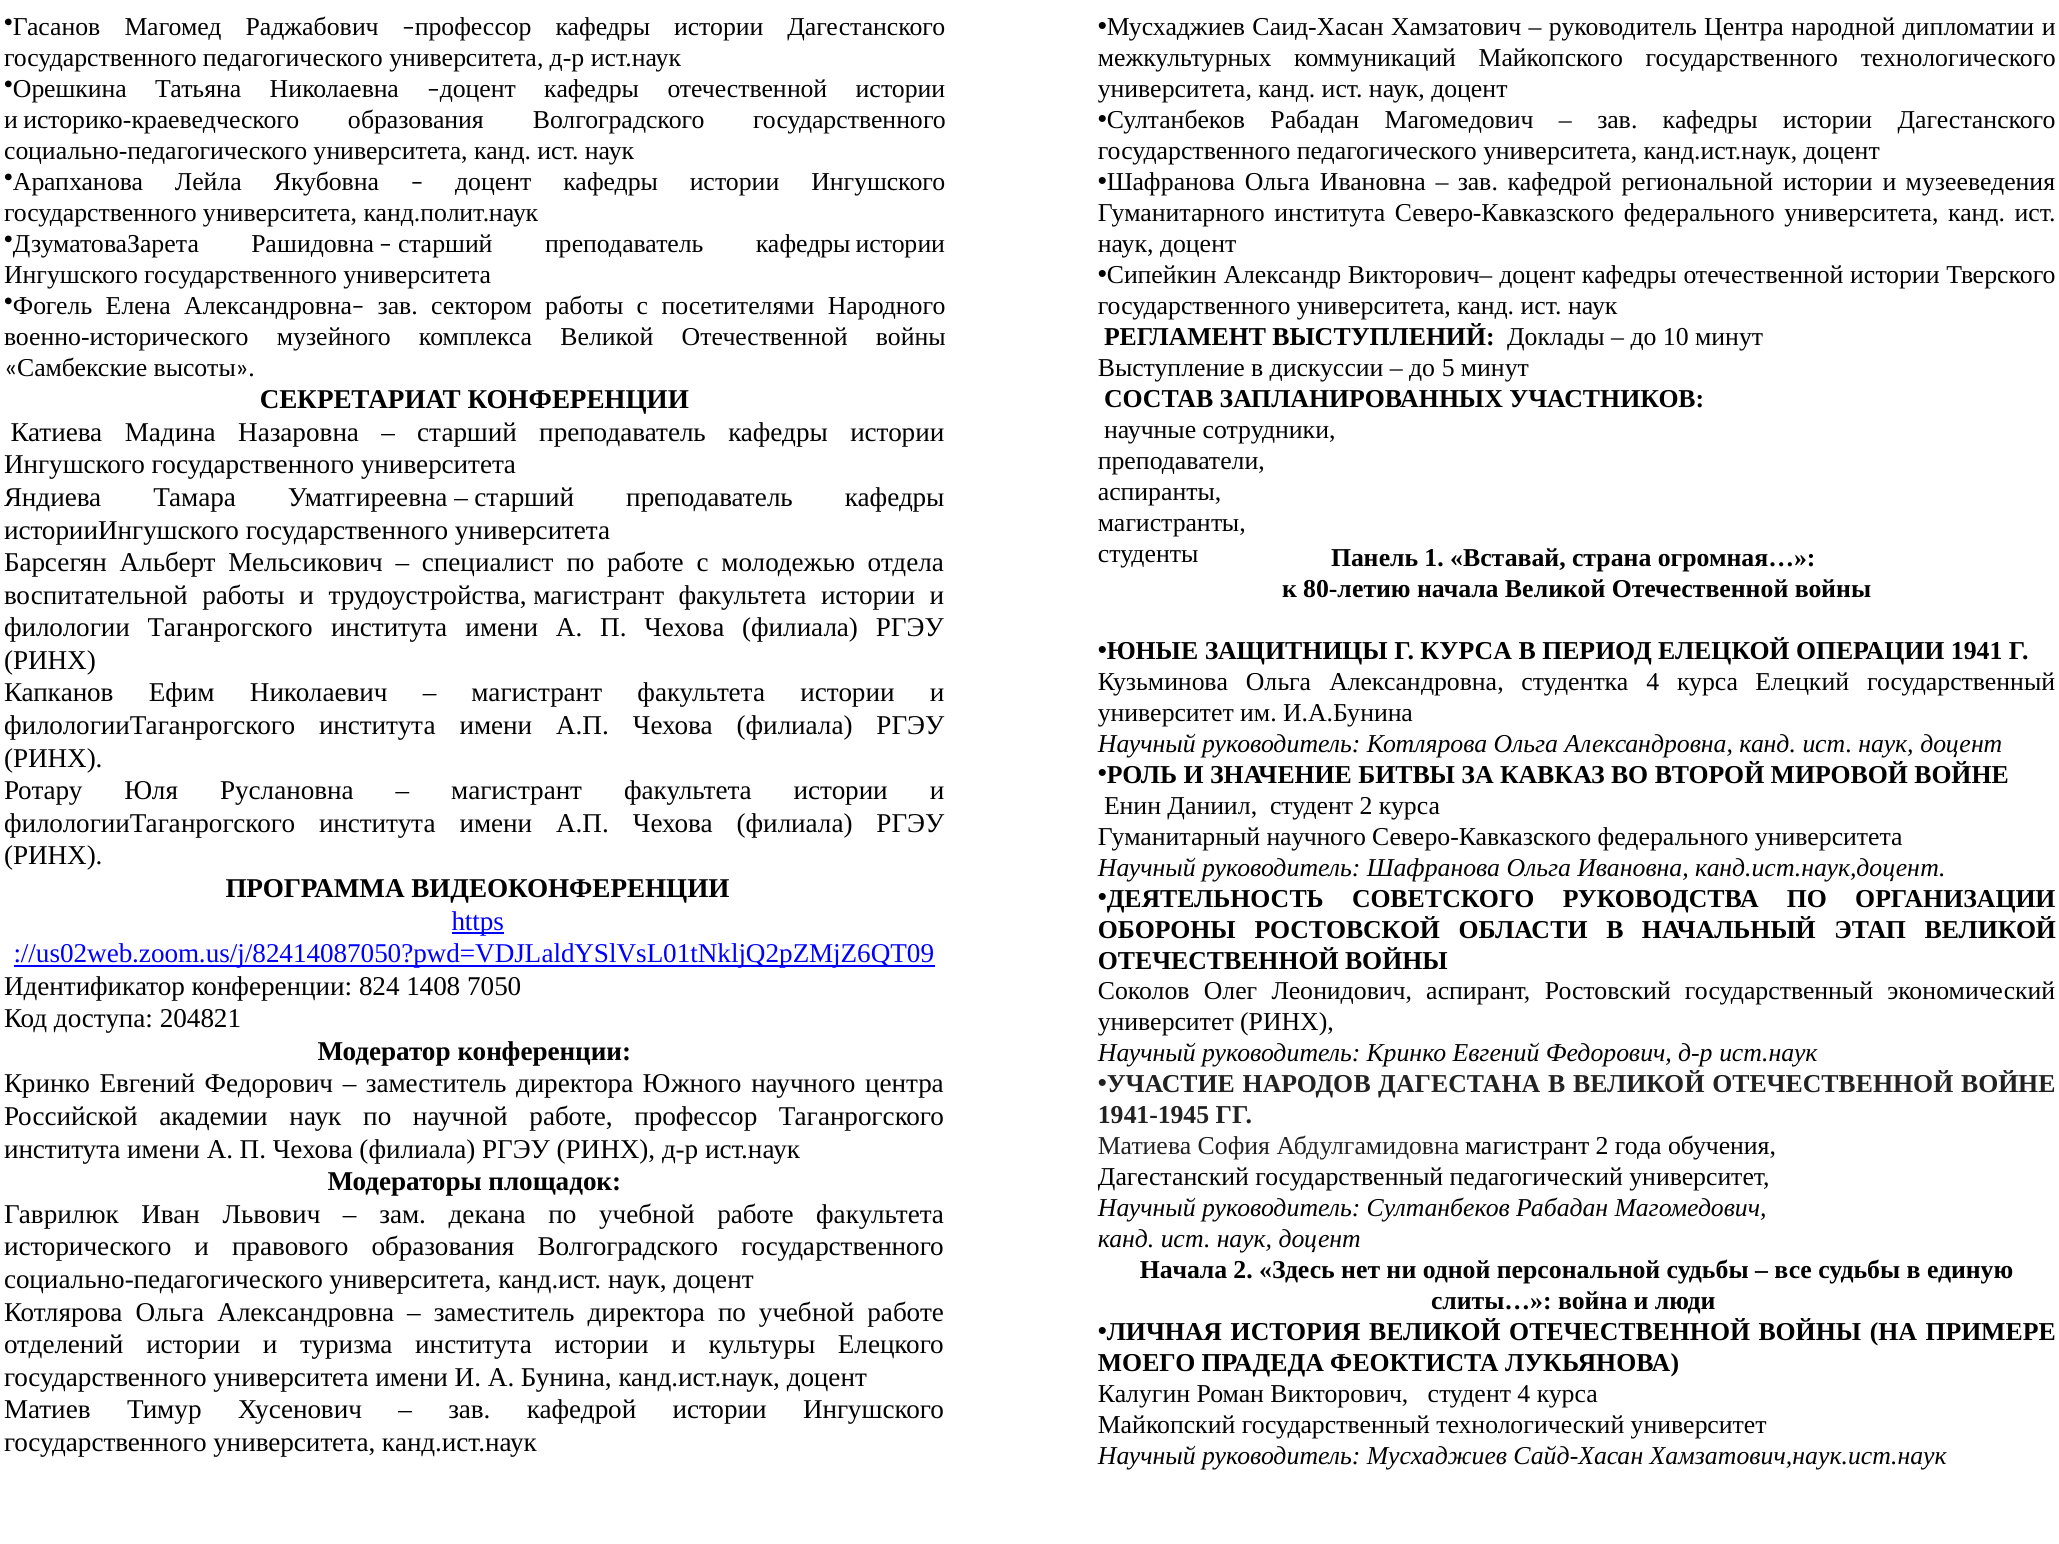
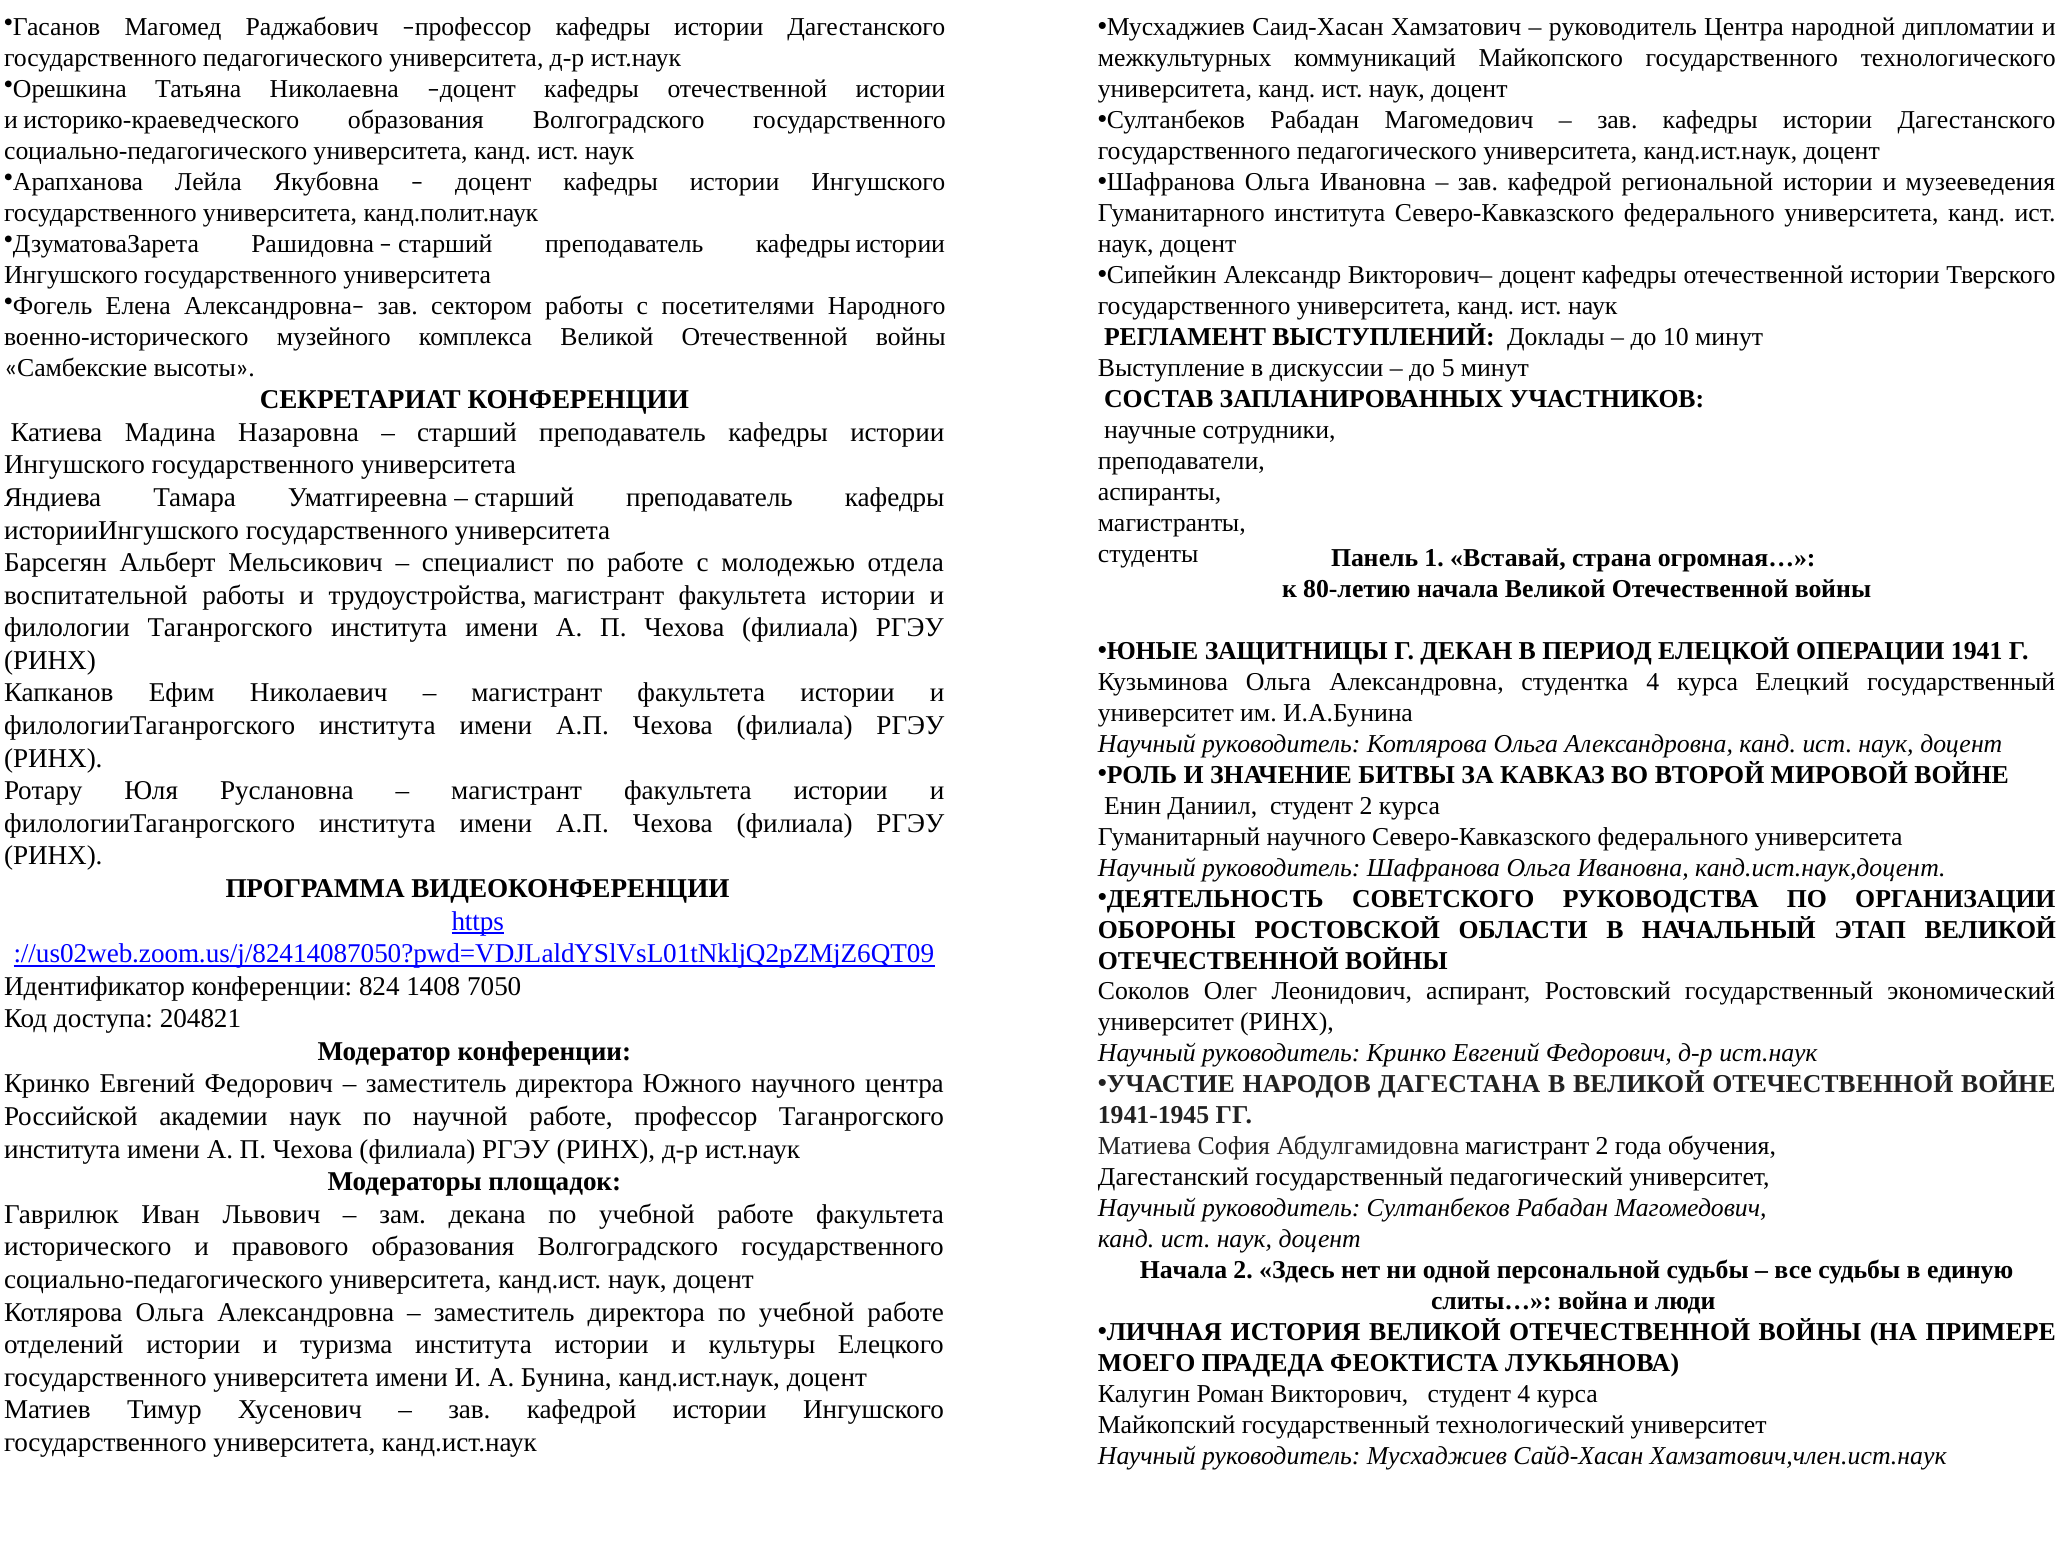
Г КУРСА: КУРСА -> ДЕКАН
Хамзатович,наук.ист.наук: Хамзатович,наук.ист.наук -> Хамзатович,член.ист.наук
